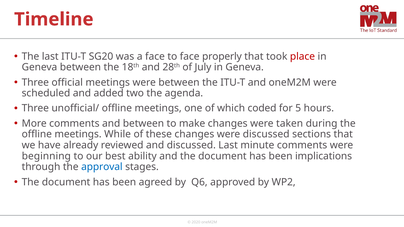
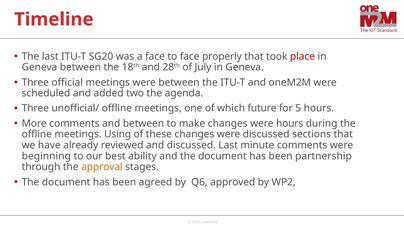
coded: coded -> future
were taken: taken -> hours
While: While -> Using
implications: implications -> partnership
approval colour: blue -> orange
